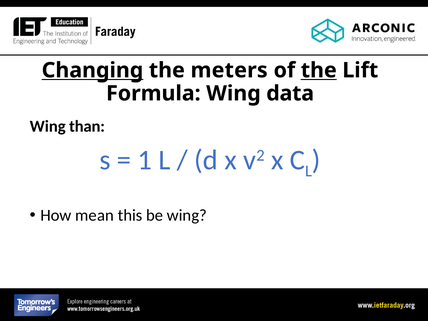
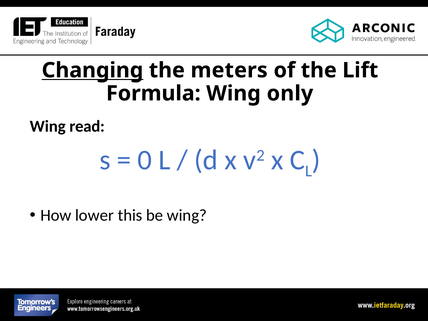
the at (319, 70) underline: present -> none
data: data -> only
than: than -> read
1: 1 -> 0
mean: mean -> lower
